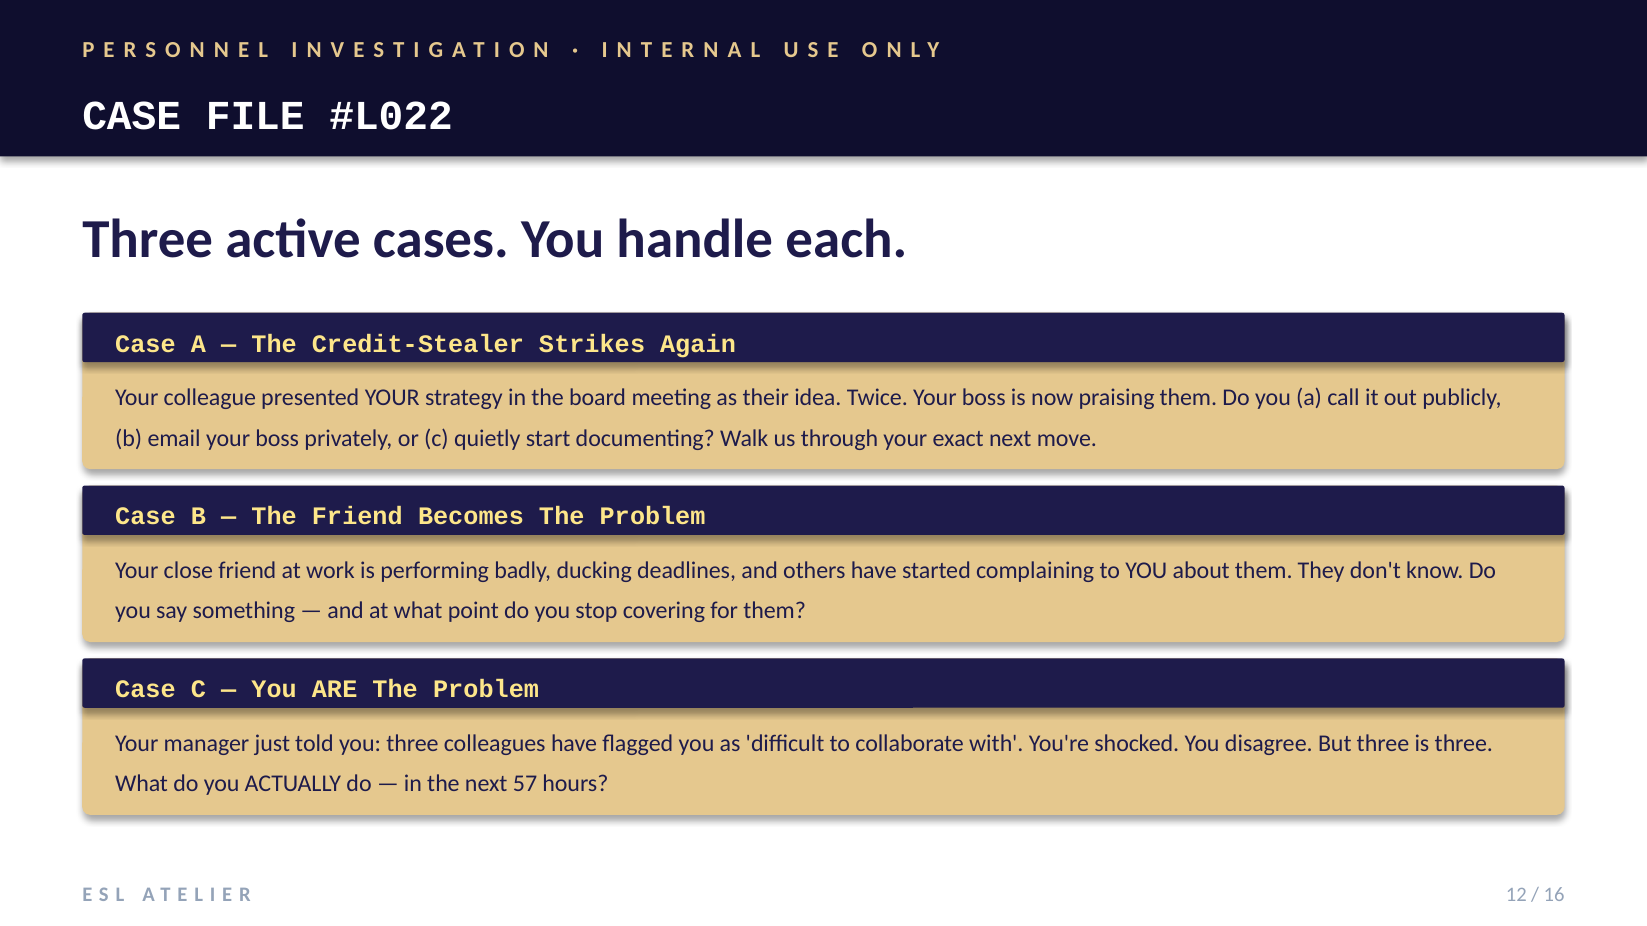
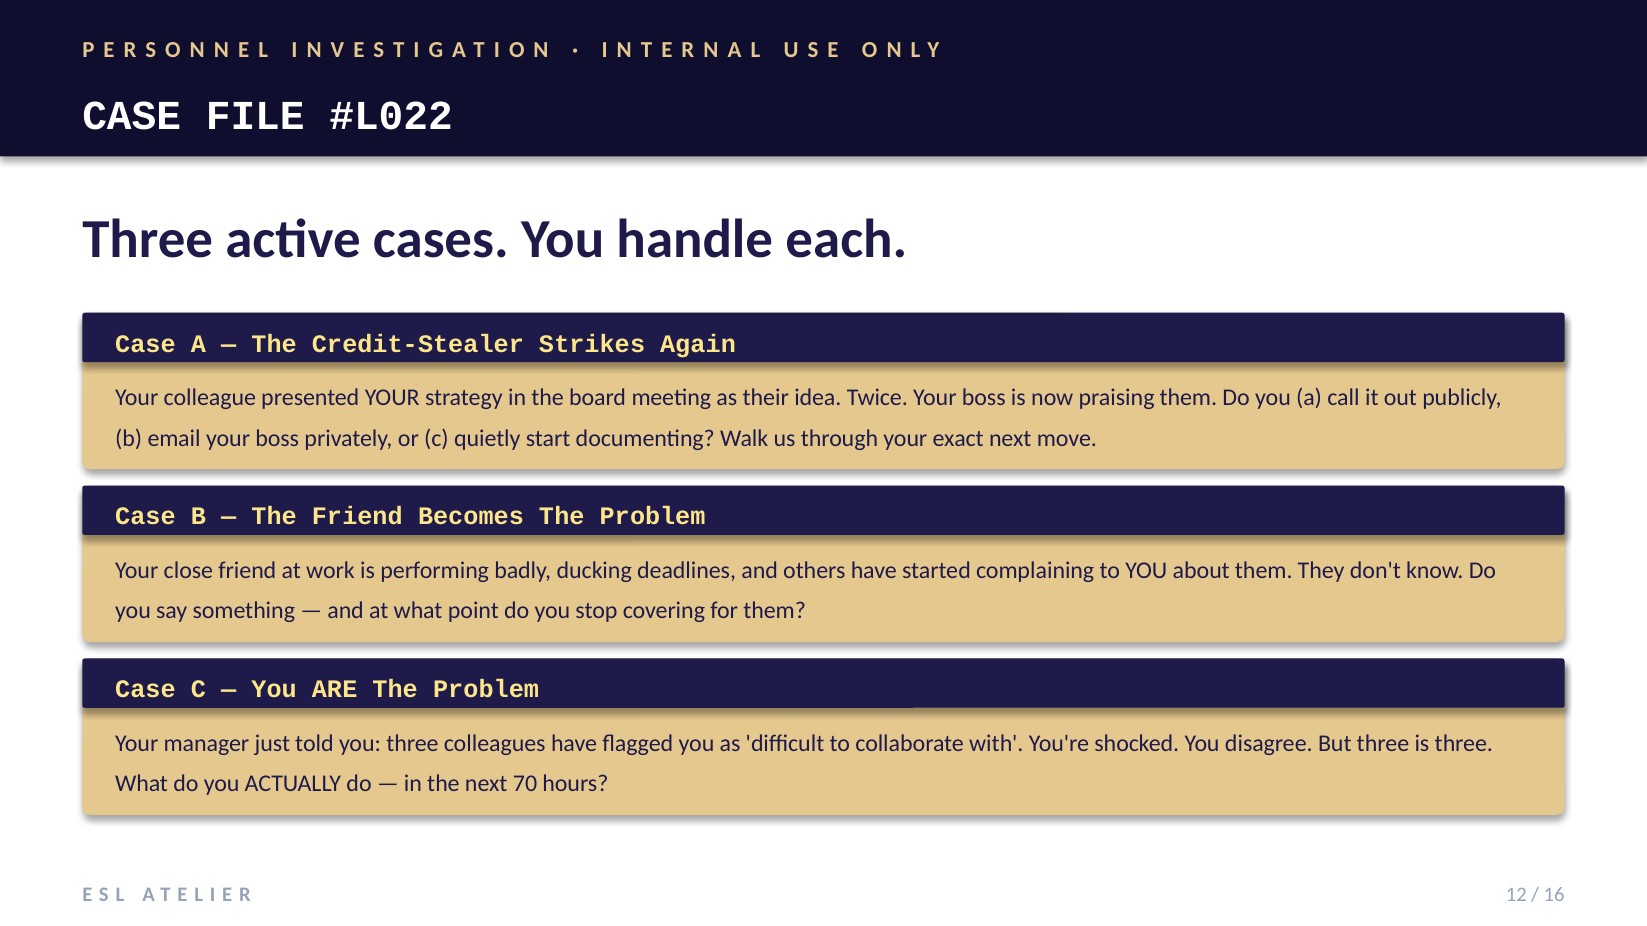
57: 57 -> 70
